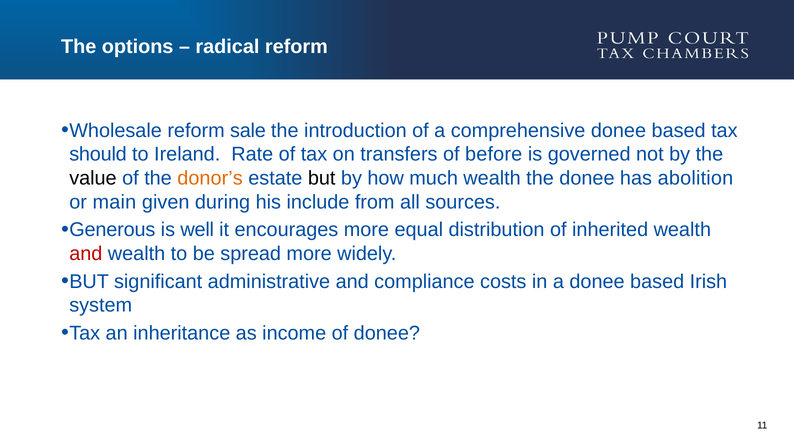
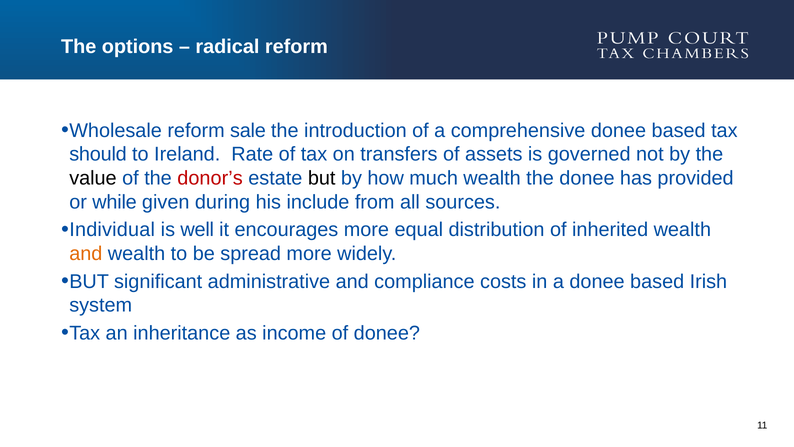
before: before -> assets
donor’s colour: orange -> red
abolition: abolition -> provided
main: main -> while
Generous: Generous -> Individual
and at (86, 253) colour: red -> orange
